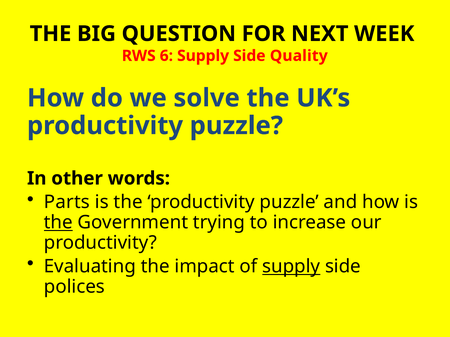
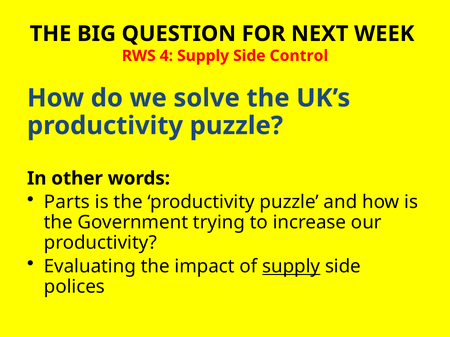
6: 6 -> 4
Quality: Quality -> Control
the at (58, 223) underline: present -> none
